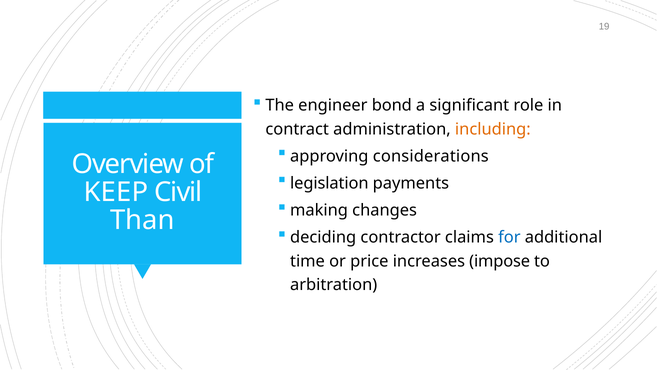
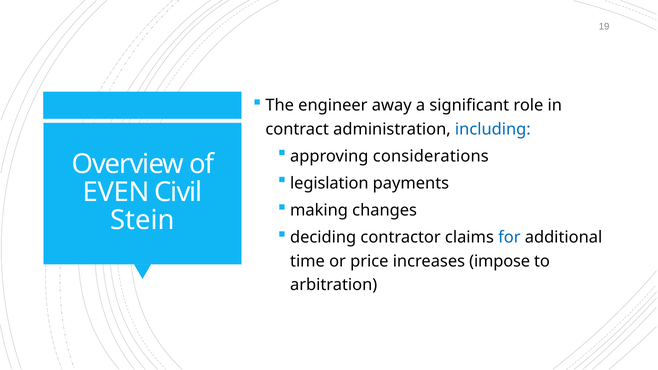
bond: bond -> away
including colour: orange -> blue
KEEP: KEEP -> EVEN
Than: Than -> Stein
